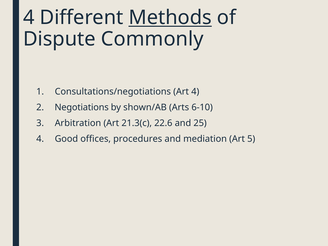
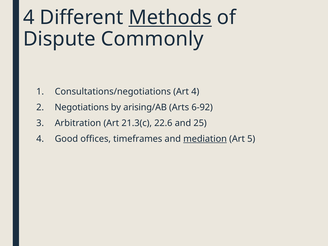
shown/AB: shown/AB -> arising/AB
6-10: 6-10 -> 6-92
procedures: procedures -> timeframes
mediation underline: none -> present
